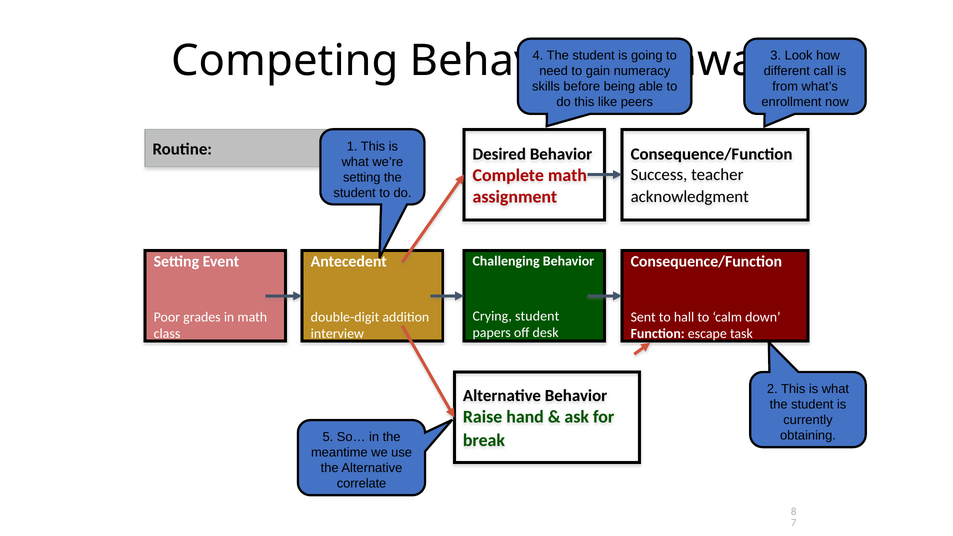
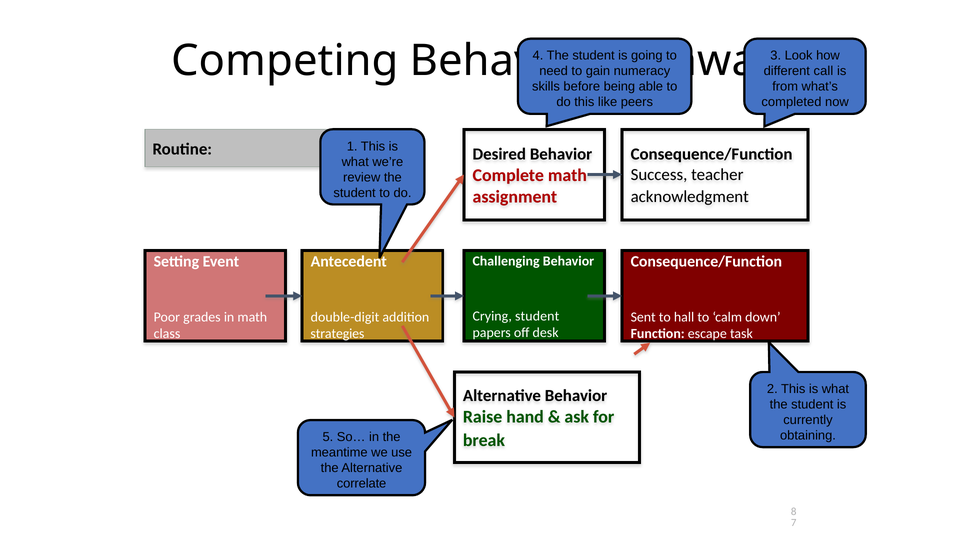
enrollment: enrollment -> completed
setting at (362, 177): setting -> review
interview: interview -> strategies
